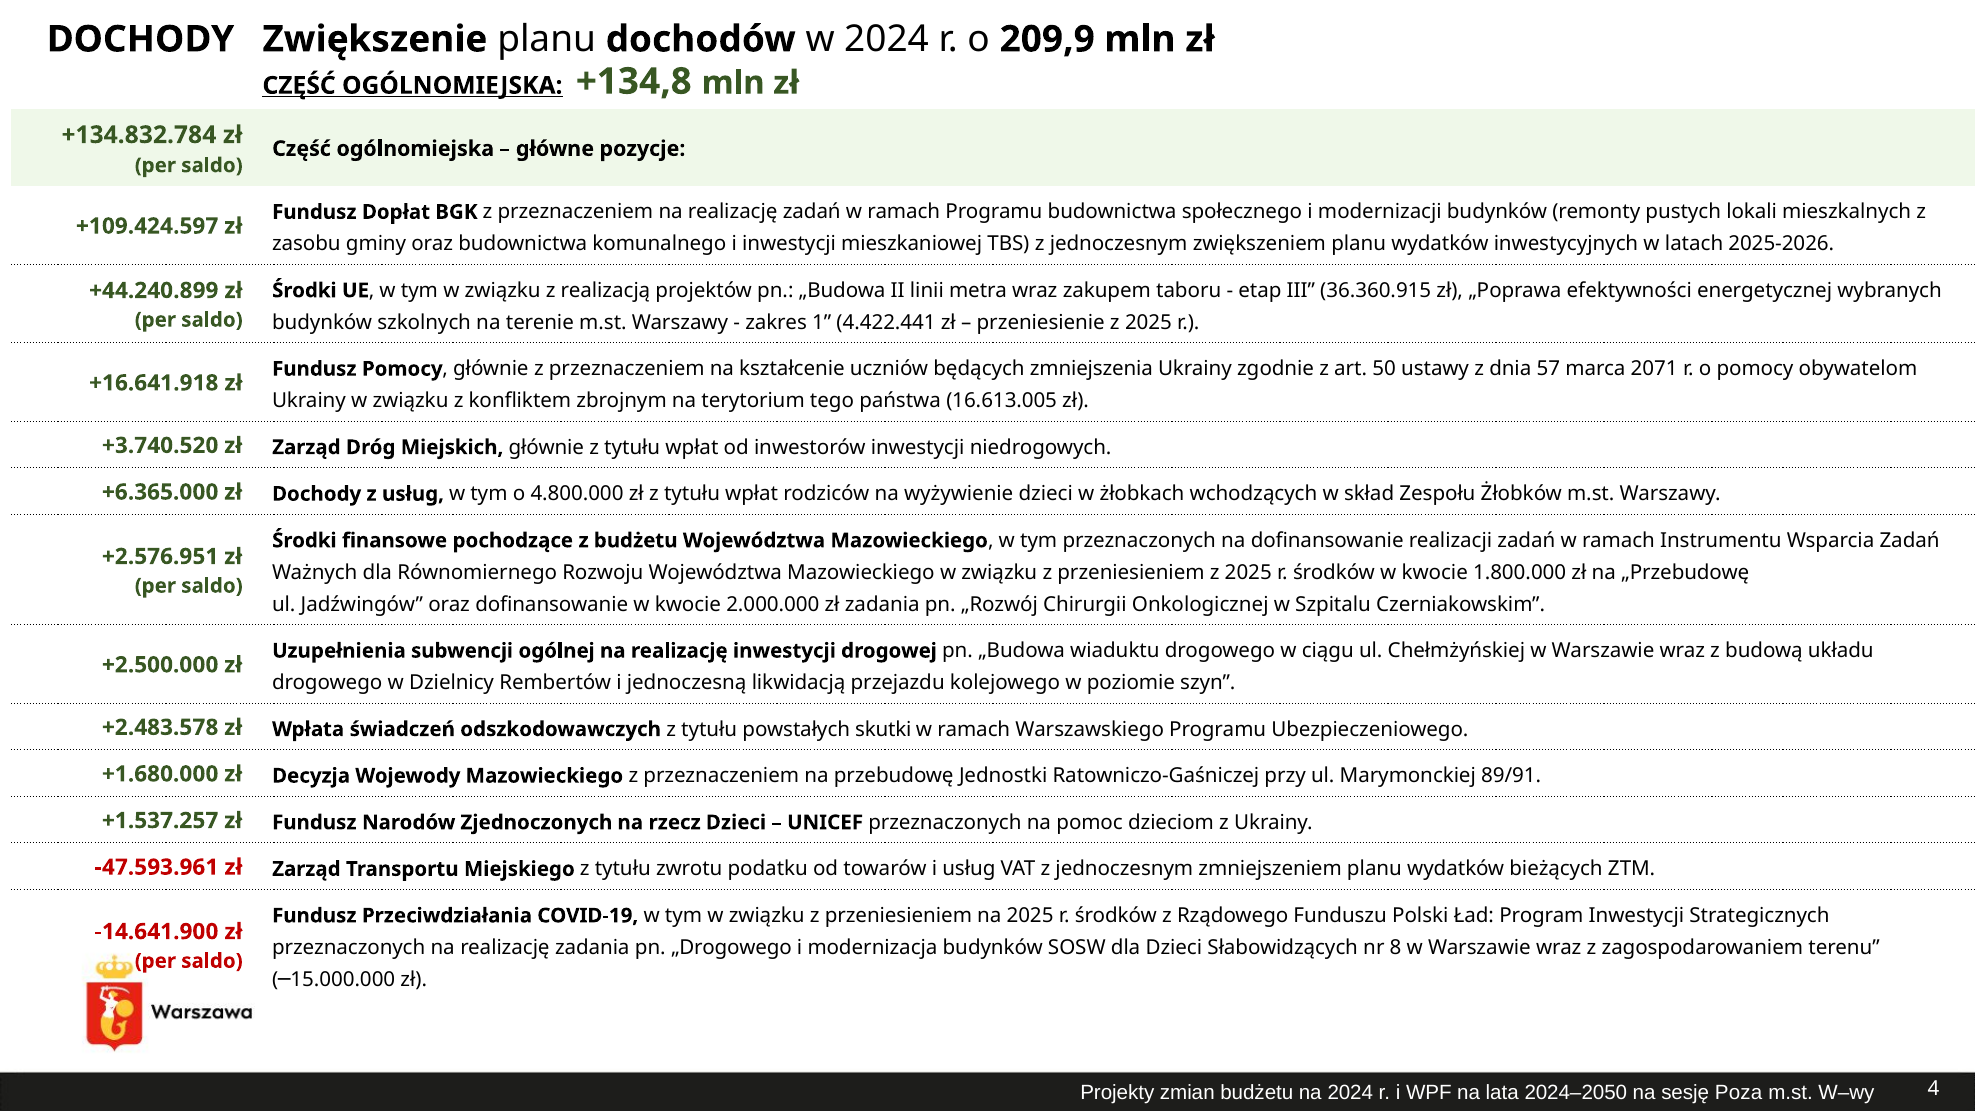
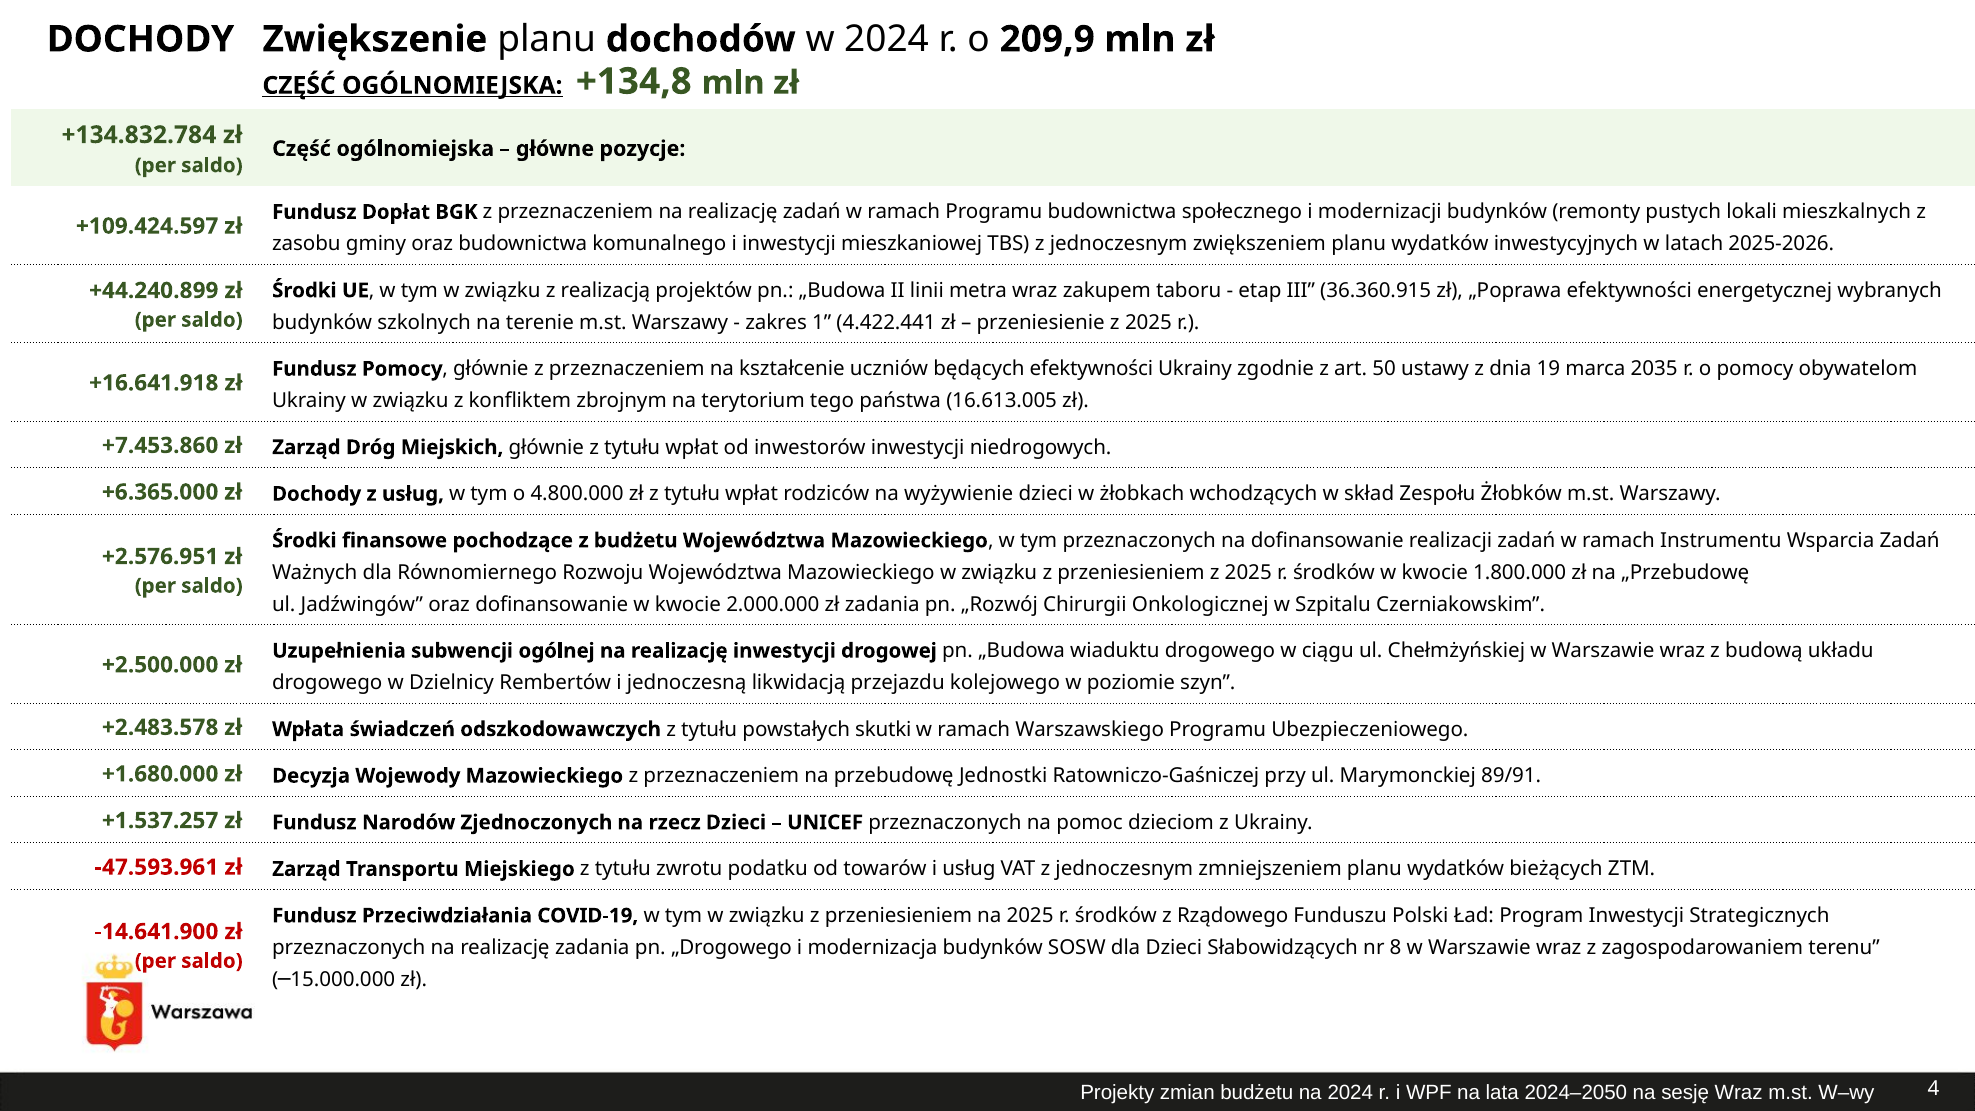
będących zmniejszenia: zmniejszenia -> efektywności
57: 57 -> 19
2071: 2071 -> 2035
+3.740.520: +3.740.520 -> +7.453.860
sesję Poza: Poza -> Wraz
